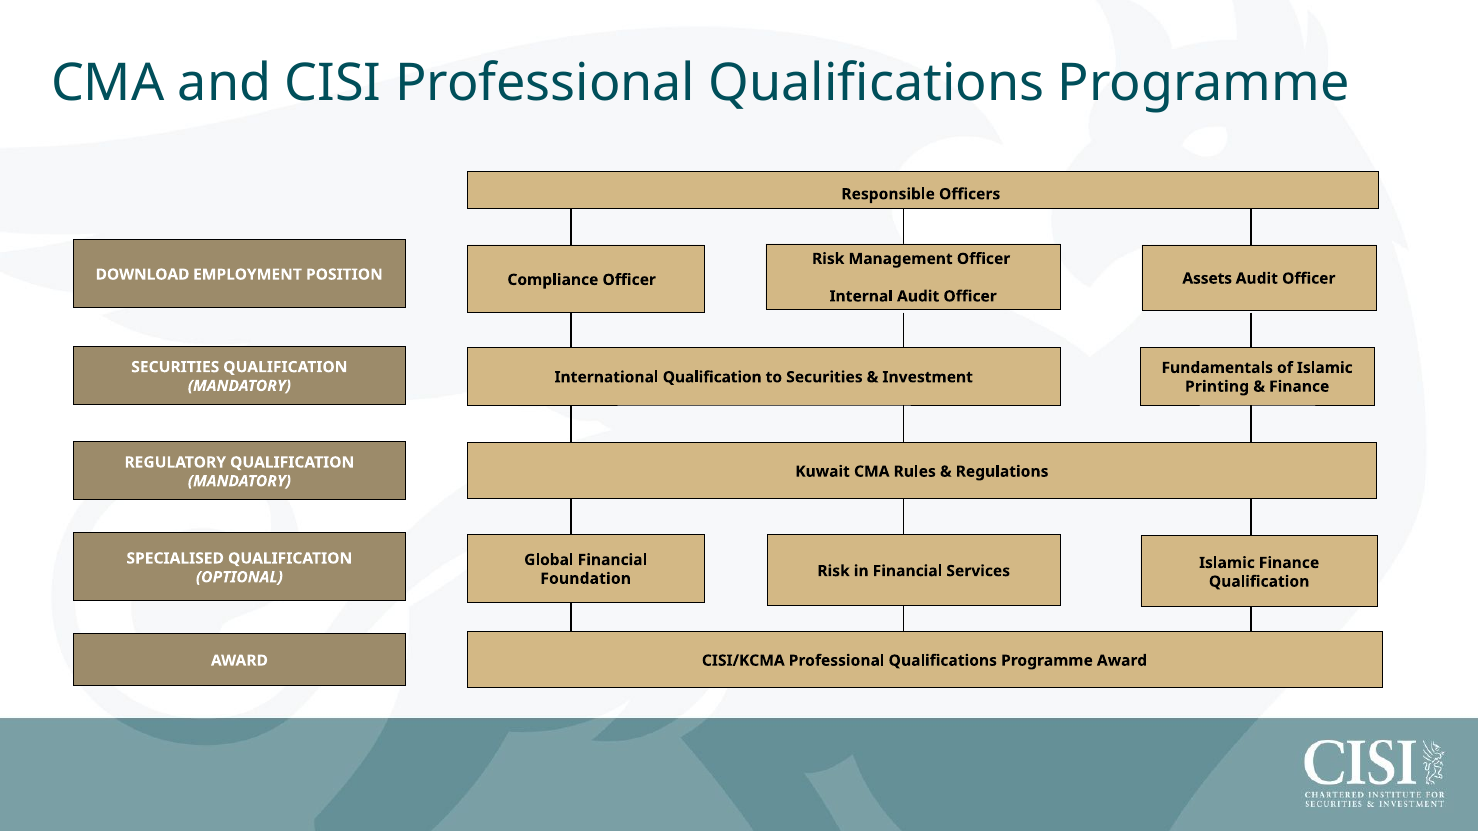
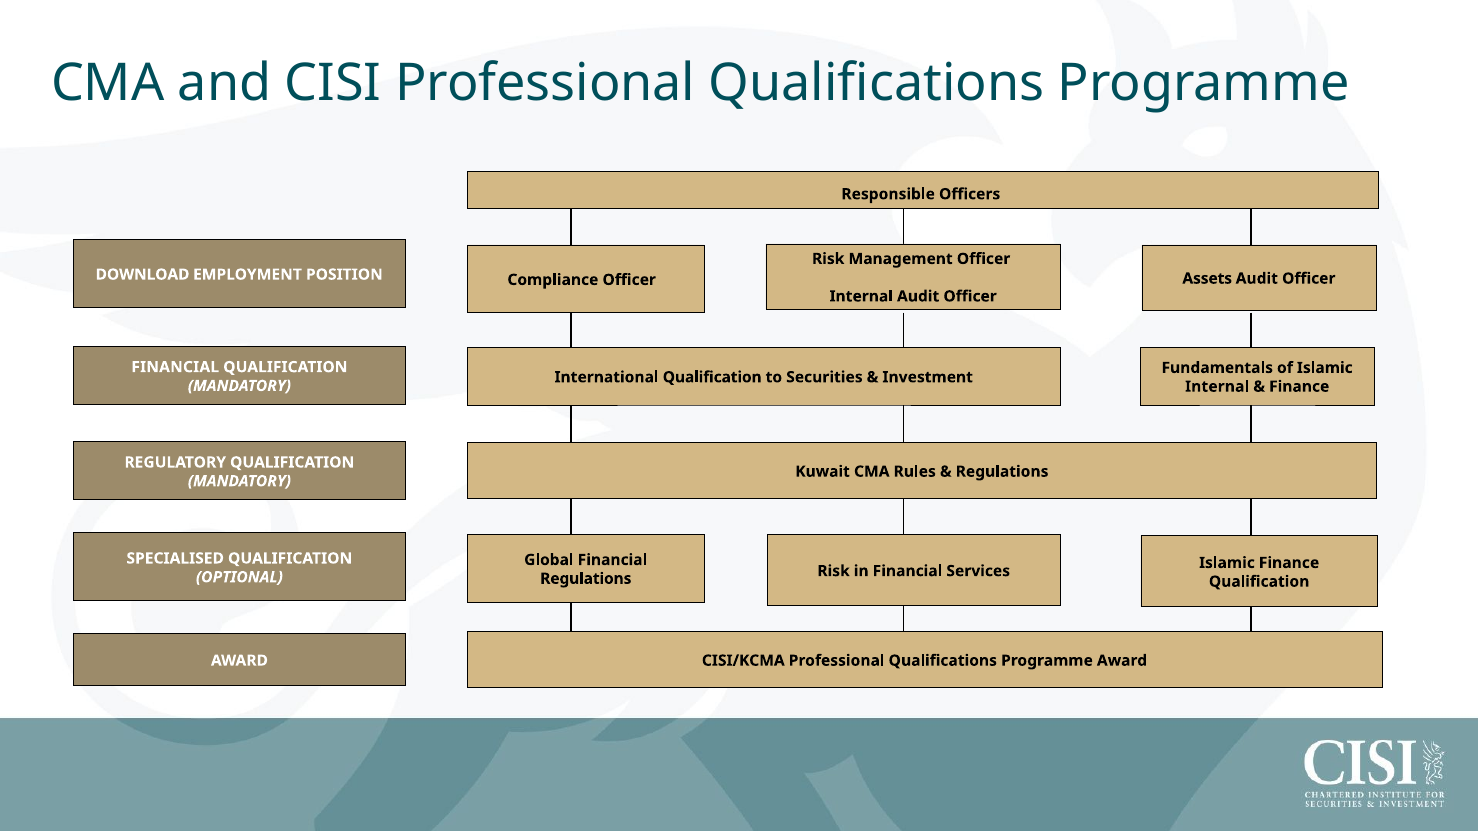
SECURITIES at (175, 367): SECURITIES -> FINANCIAL
Printing at (1217, 387): Printing -> Internal
Foundation at (586, 579): Foundation -> Regulations
